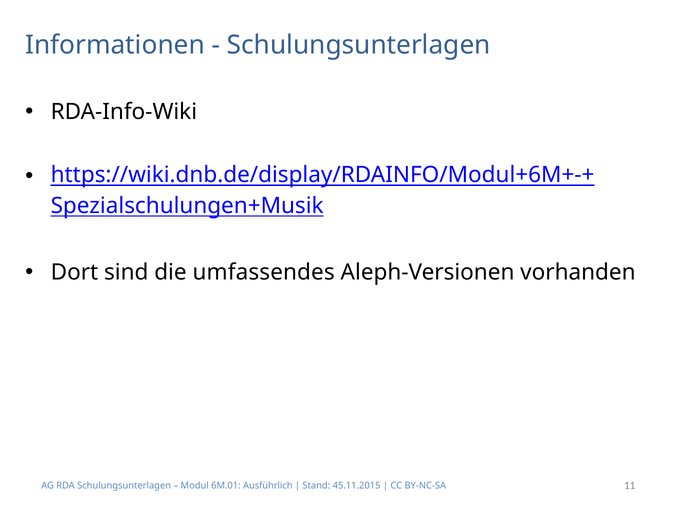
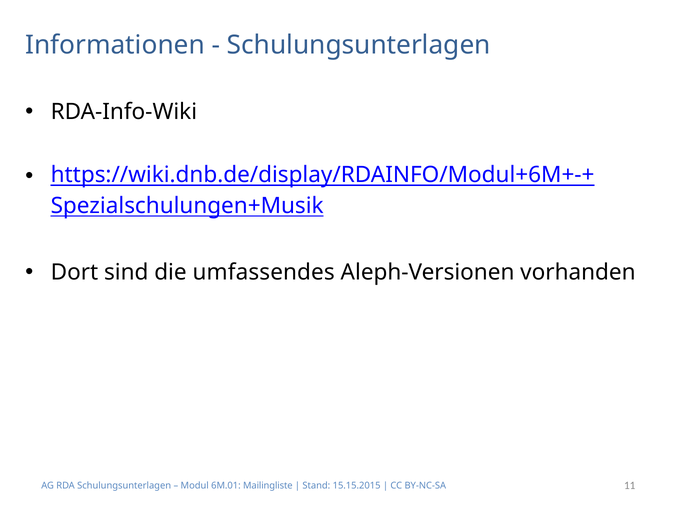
Ausführlich: Ausführlich -> Mailingliste
45.11.2015: 45.11.2015 -> 15.15.2015
